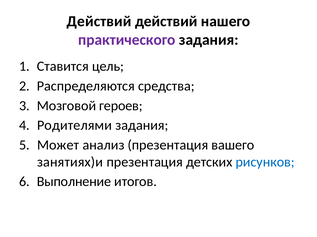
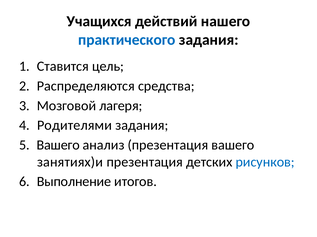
Действий at (99, 21): Действий -> Учащихся
практического colour: purple -> blue
героев: героев -> лагеря
Может at (58, 145): Может -> Вашего
